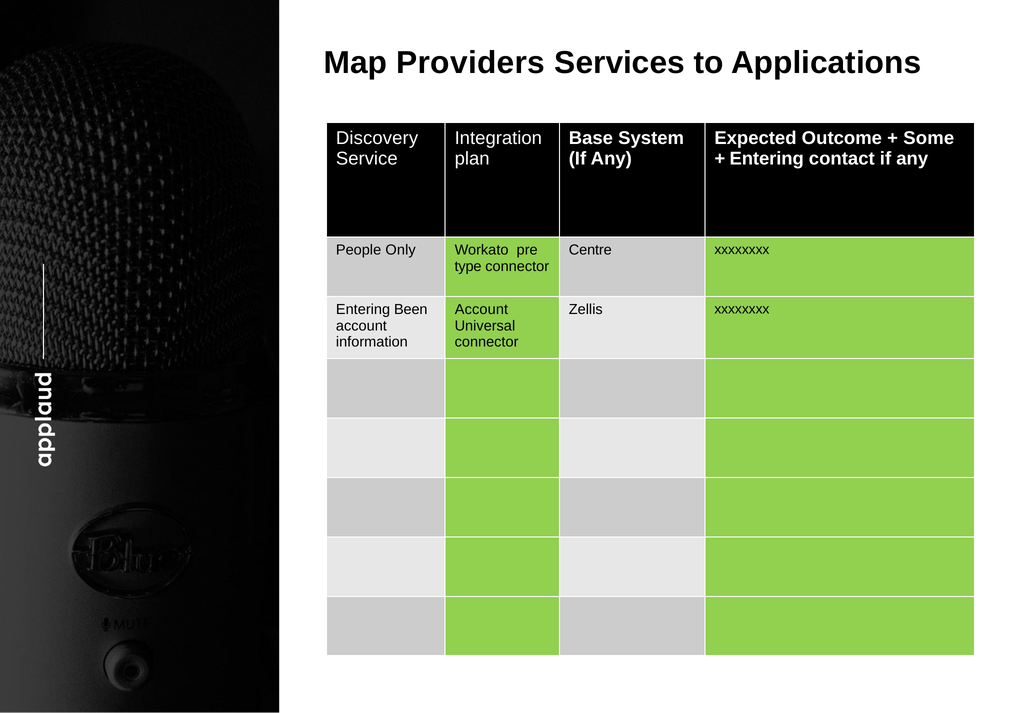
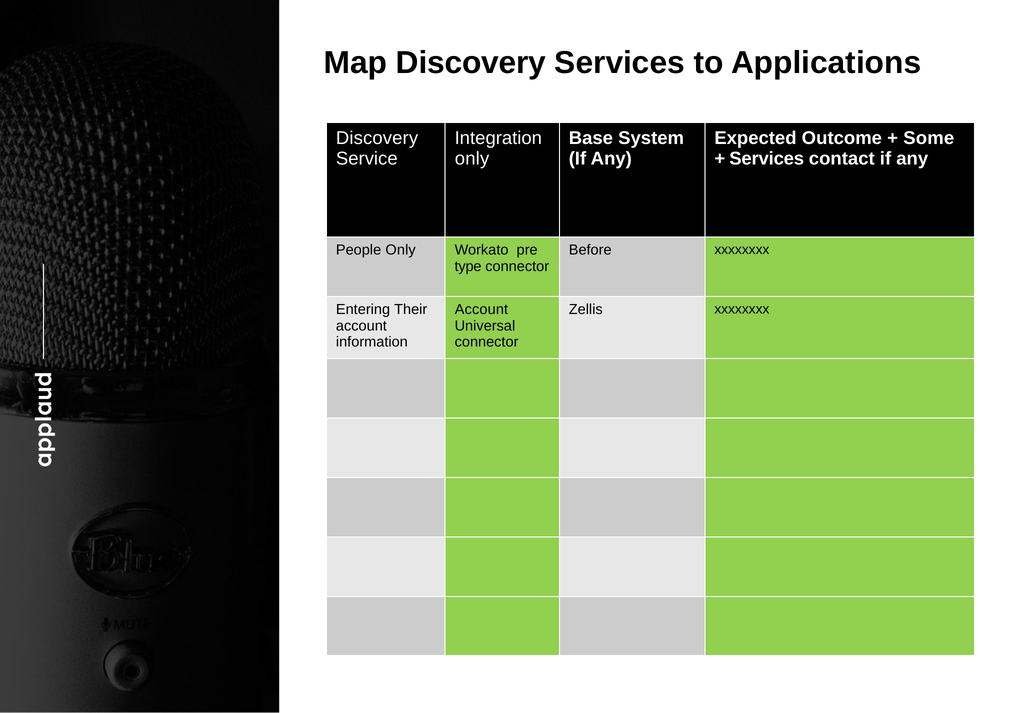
Map Providers: Providers -> Discovery
plan at (472, 159): plan -> only
Entering at (767, 159): Entering -> Services
Centre: Centre -> Before
Been: Been -> Their
